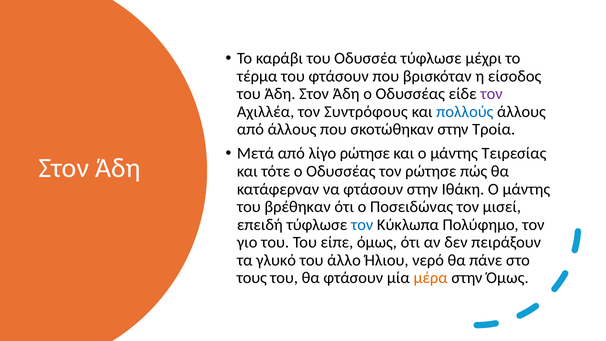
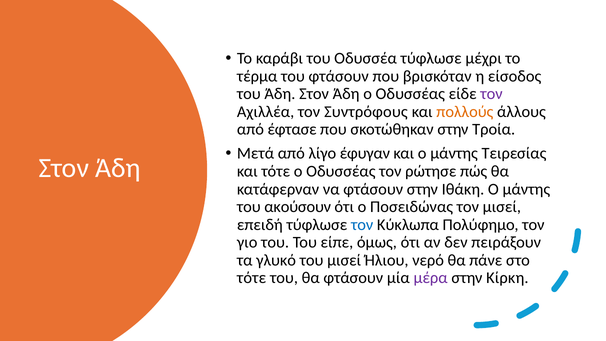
πολλούς colour: blue -> orange
από άλλους: άλλους -> έφτασε
λίγο ρώτησε: ρώτησε -> έφυγαν
βρέθηκαν: βρέθηκαν -> ακούσουν
του άλλο: άλλο -> μισεί
τους at (252, 278): τους -> τότε
μέρα colour: orange -> purple
στην Όμως: Όμως -> Κίρκη
